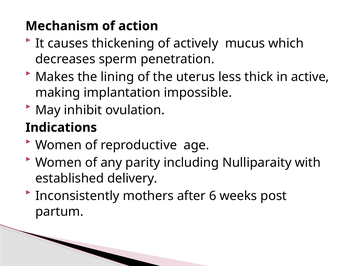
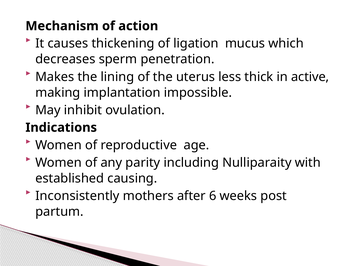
actively: actively -> ligation
delivery: delivery -> causing
